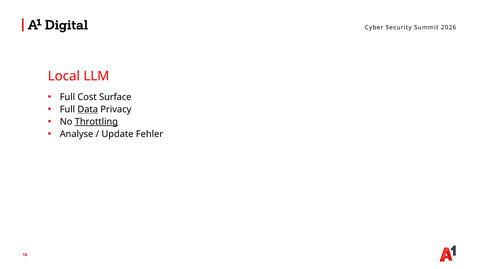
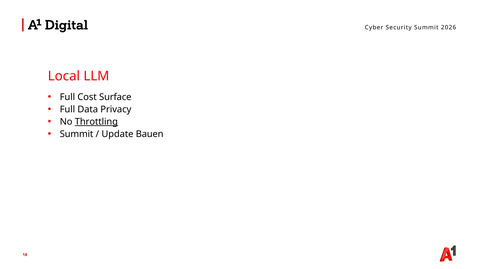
Data underline: present -> none
Analyse at (77, 134): Analyse -> Summit
Fehler: Fehler -> Bauen
